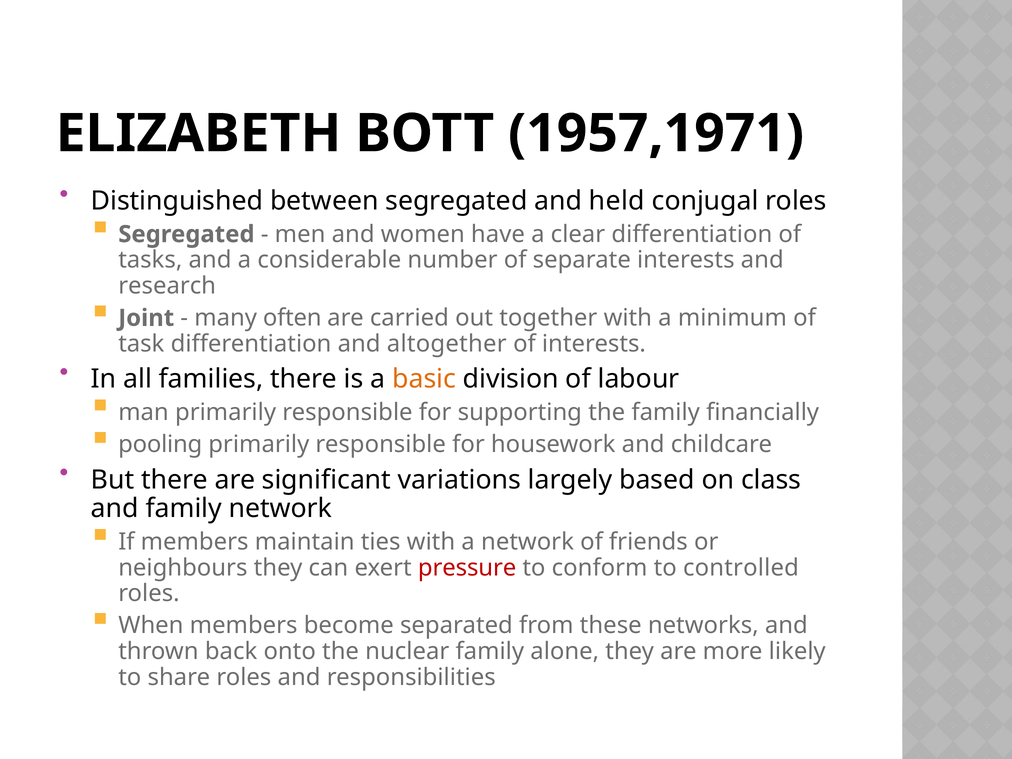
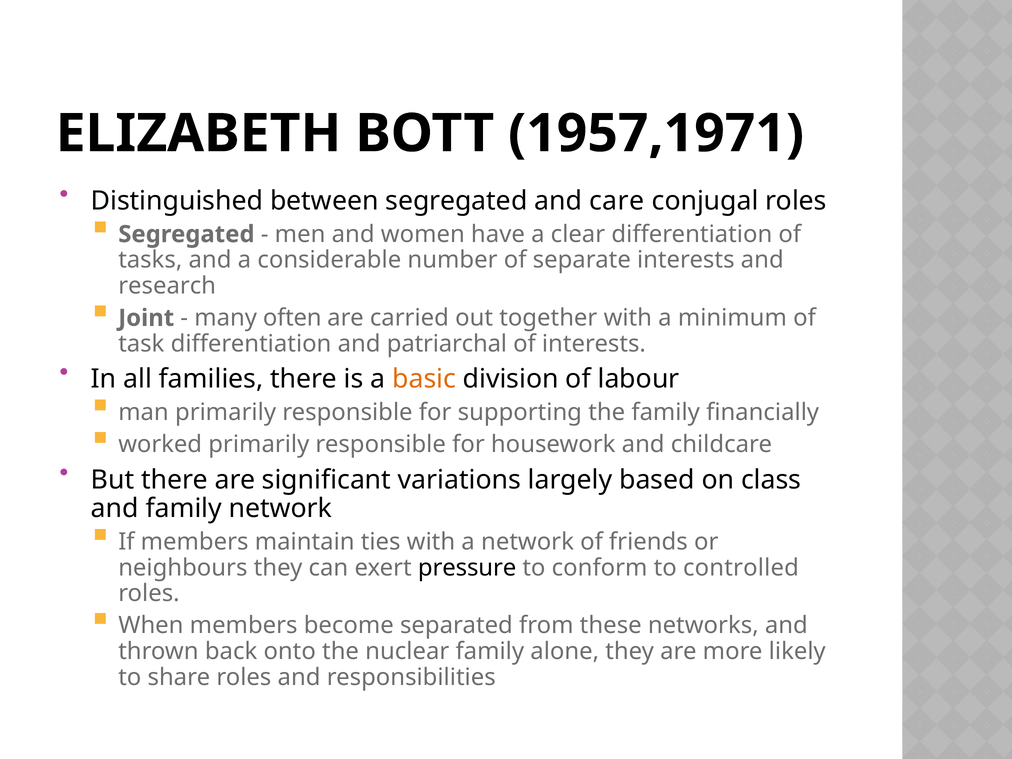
held: held -> care
altogether: altogether -> patriarchal
pooling: pooling -> worked
pressure colour: red -> black
